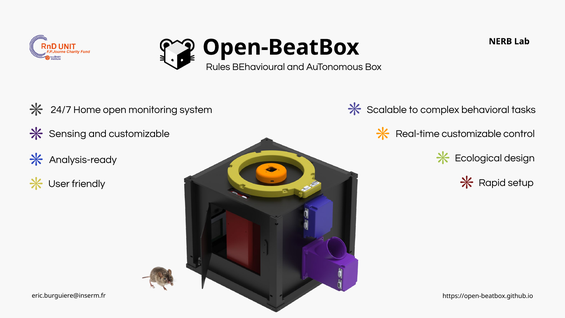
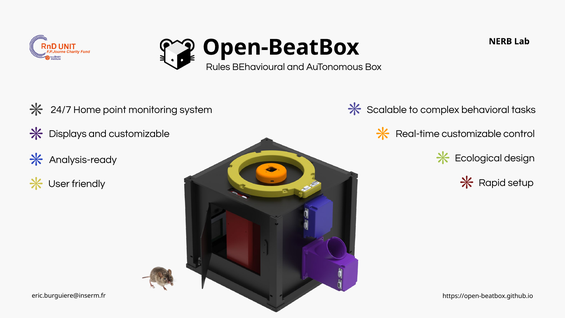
open: open -> point
Sensing: Sensing -> Displays
